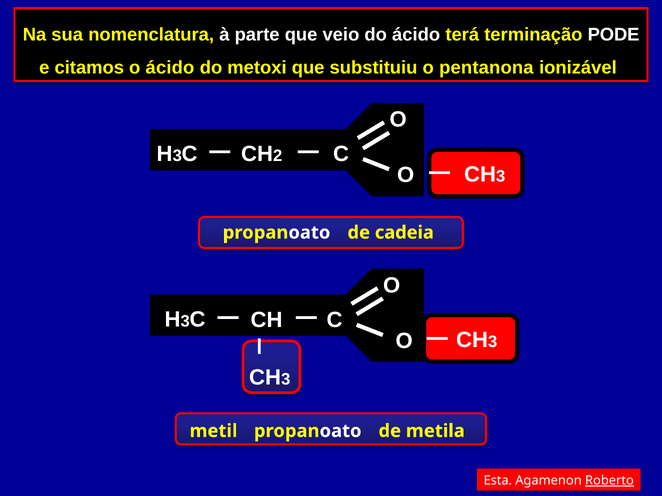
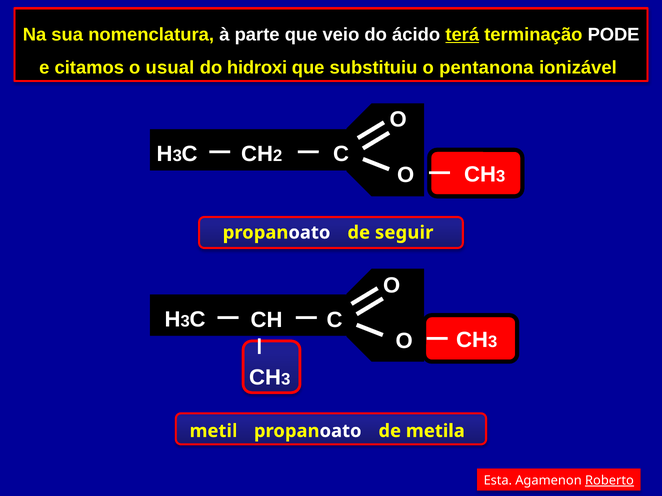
terá underline: none -> present
o ácido: ácido -> usual
metoxi: metoxi -> hidroxi
cadeia: cadeia -> seguir
